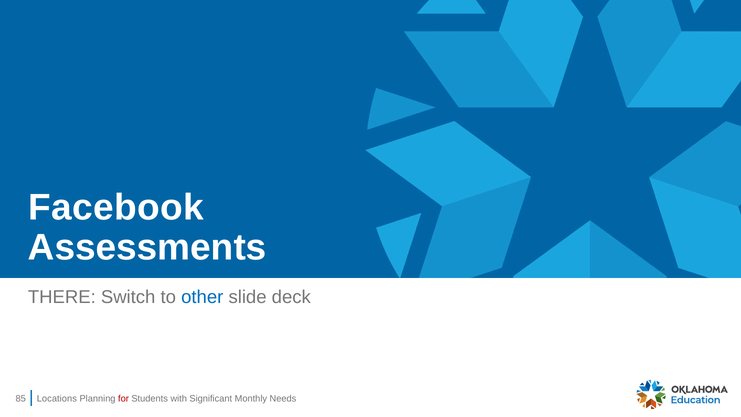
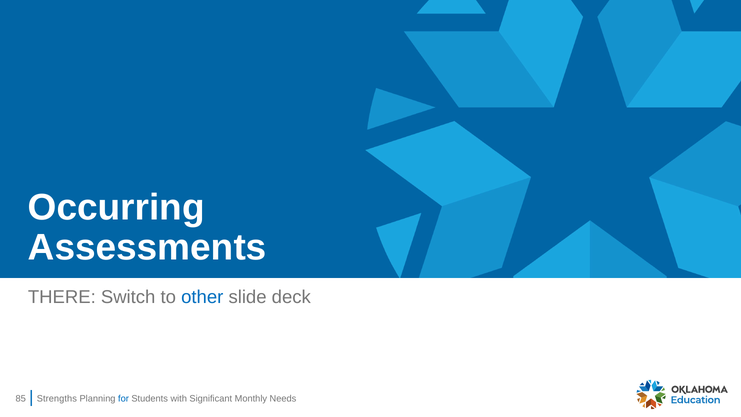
Facebook: Facebook -> Occurring
Locations: Locations -> Strengths
for colour: red -> blue
